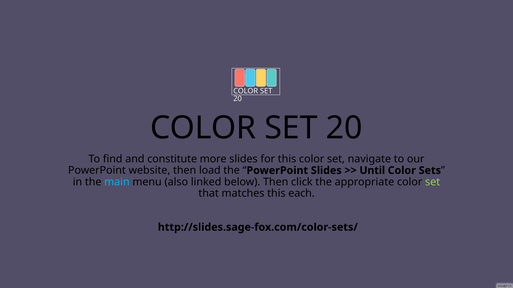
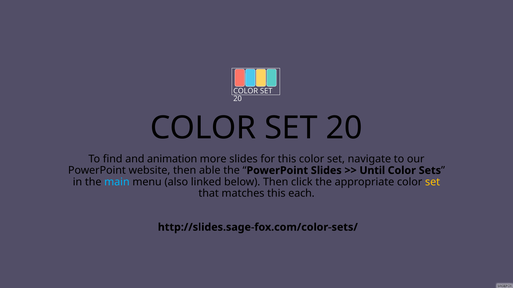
constitute: constitute -> animation
load: load -> able
set at (433, 182) colour: light green -> yellow
